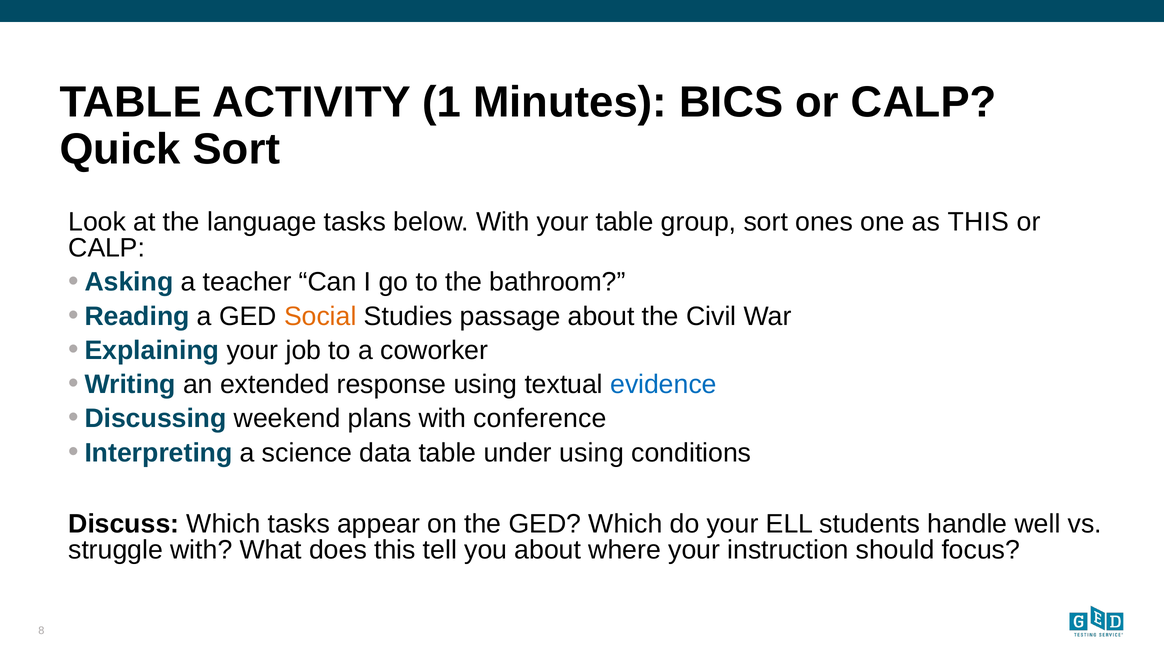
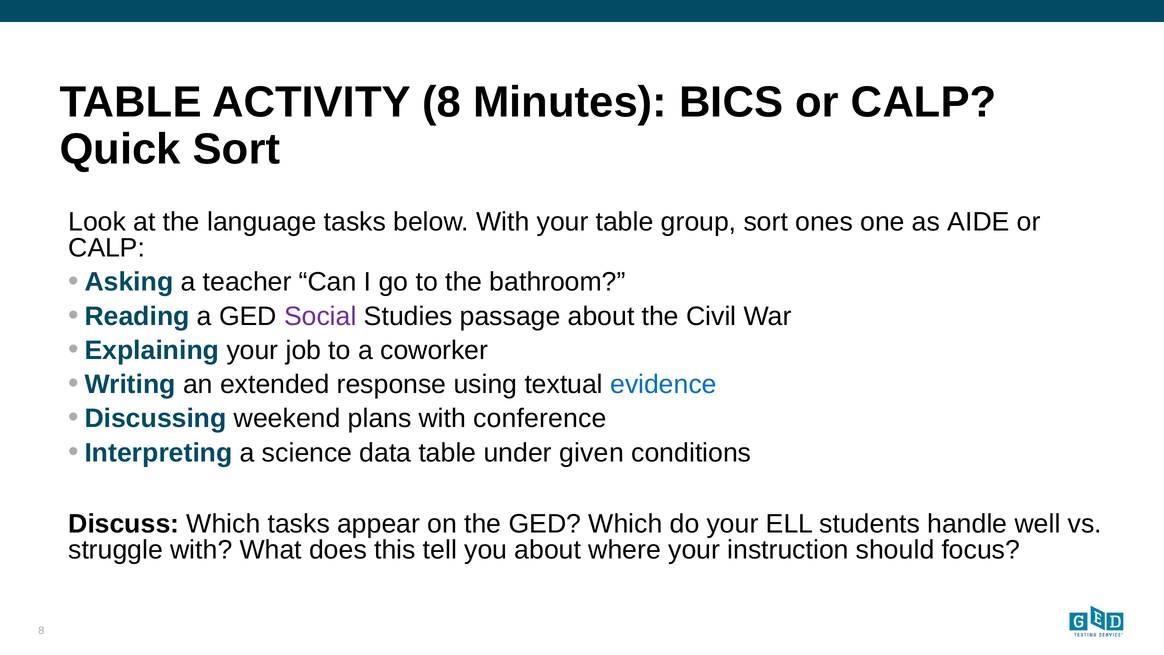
ACTIVITY 1: 1 -> 8
as THIS: THIS -> AIDE
Social colour: orange -> purple
under using: using -> given
